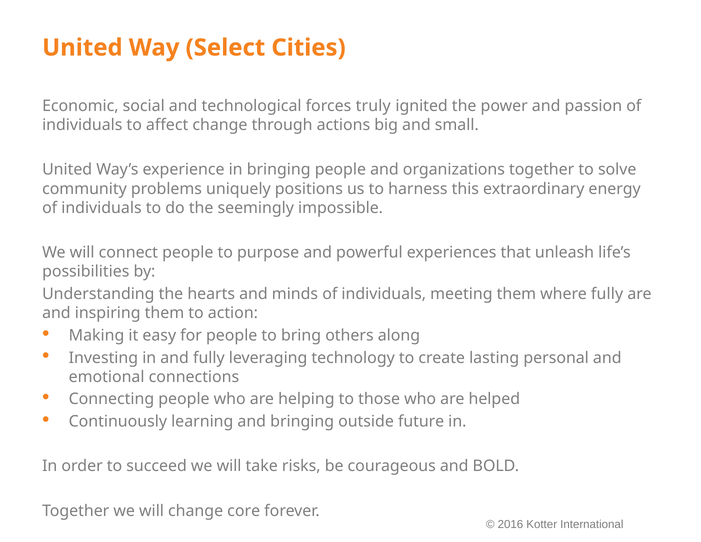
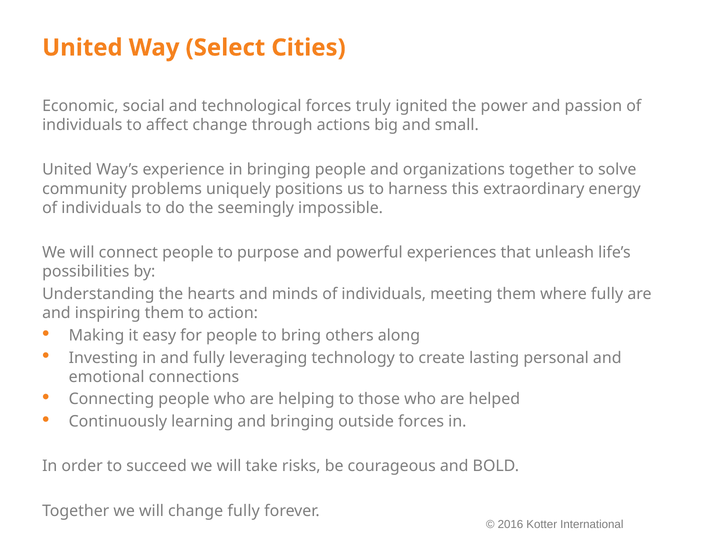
outside future: future -> forces
change core: core -> fully
